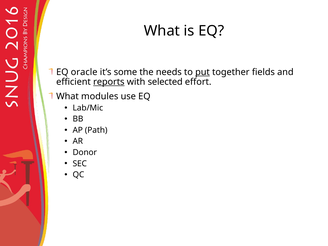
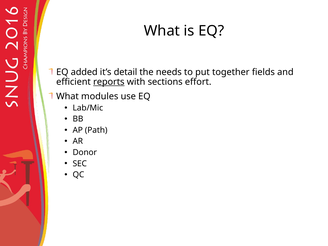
oracle: oracle -> added
some: some -> detail
put underline: present -> none
selected: selected -> sections
